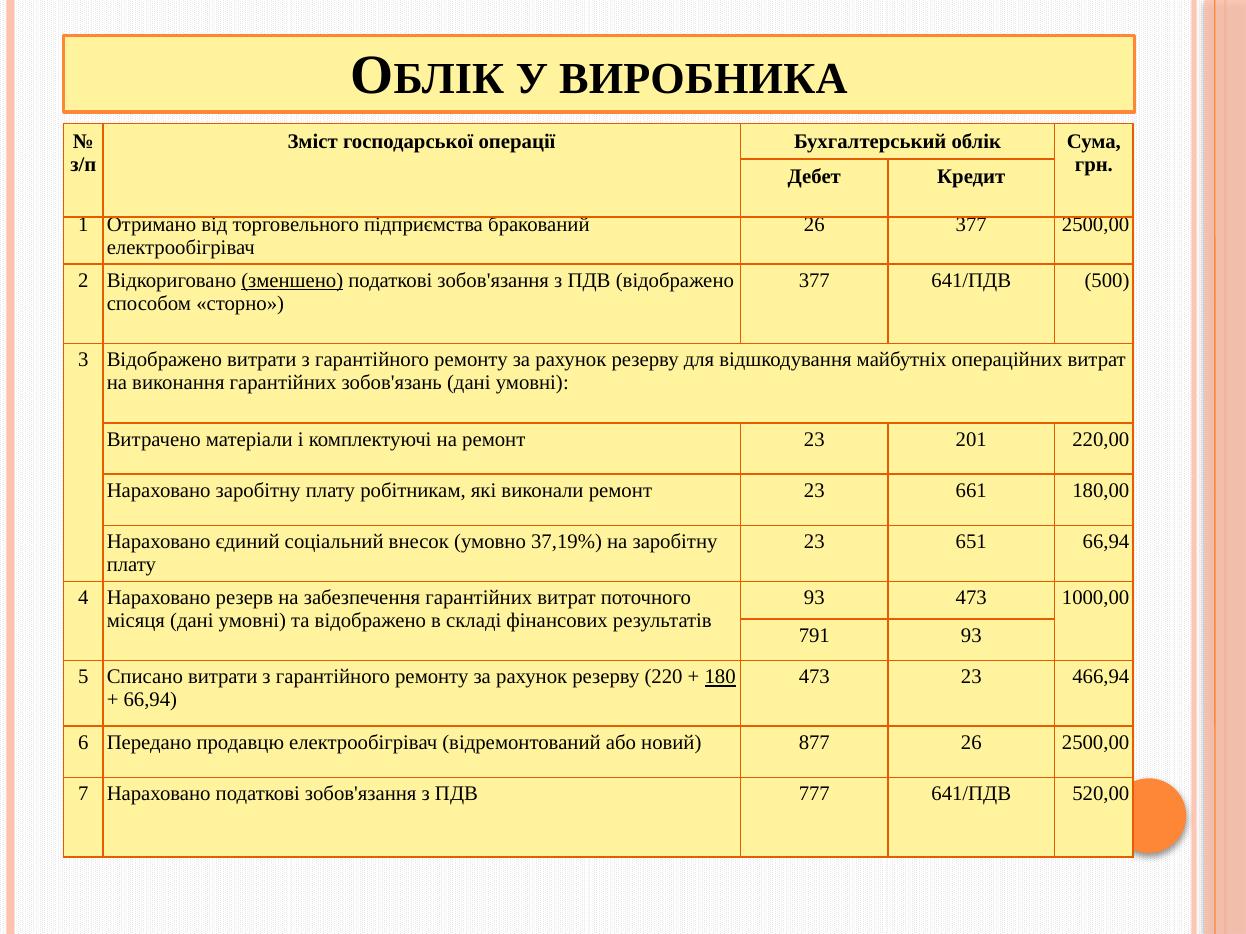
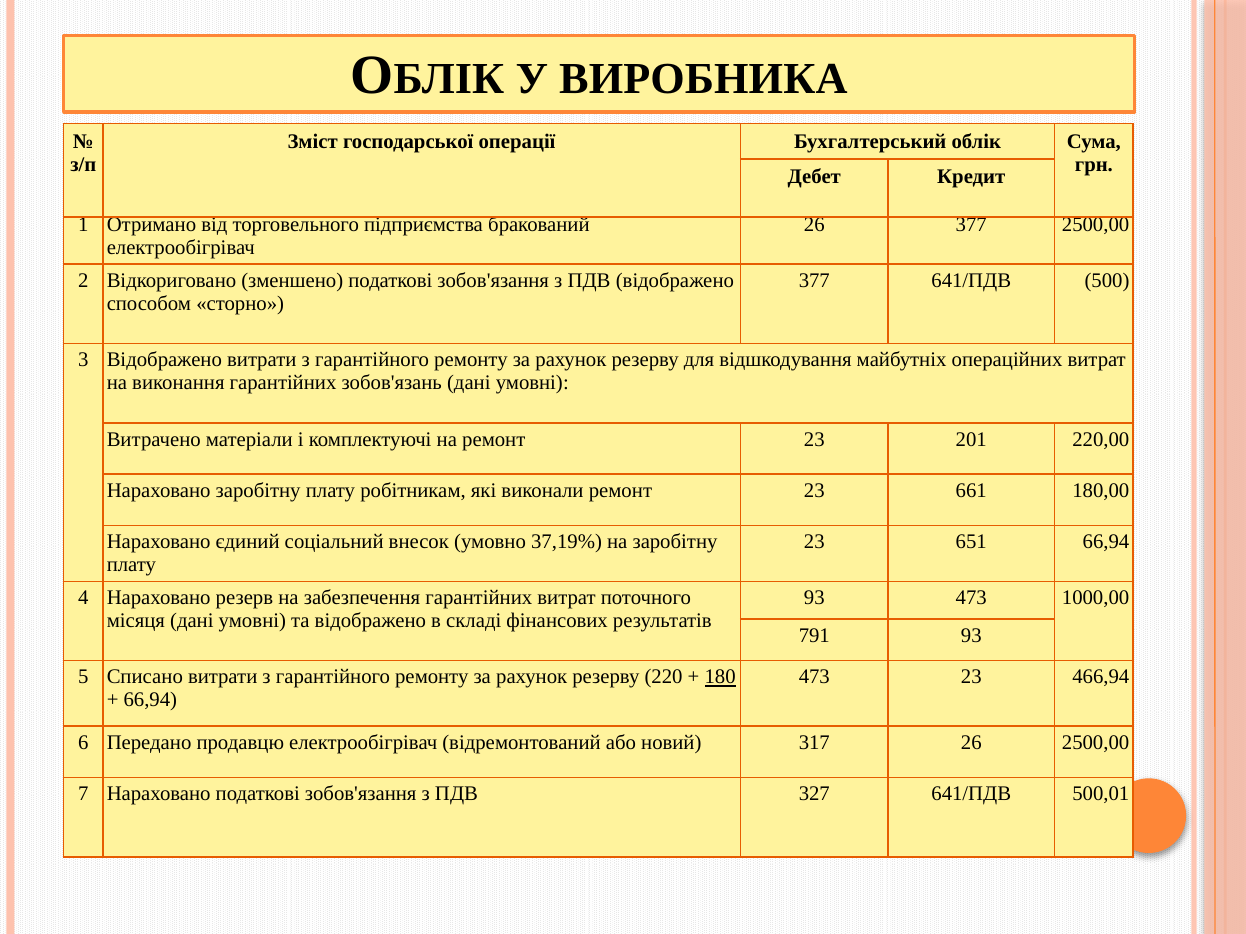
зменшено underline: present -> none
877: 877 -> 317
777: 777 -> 327
520,00: 520,00 -> 500,01
